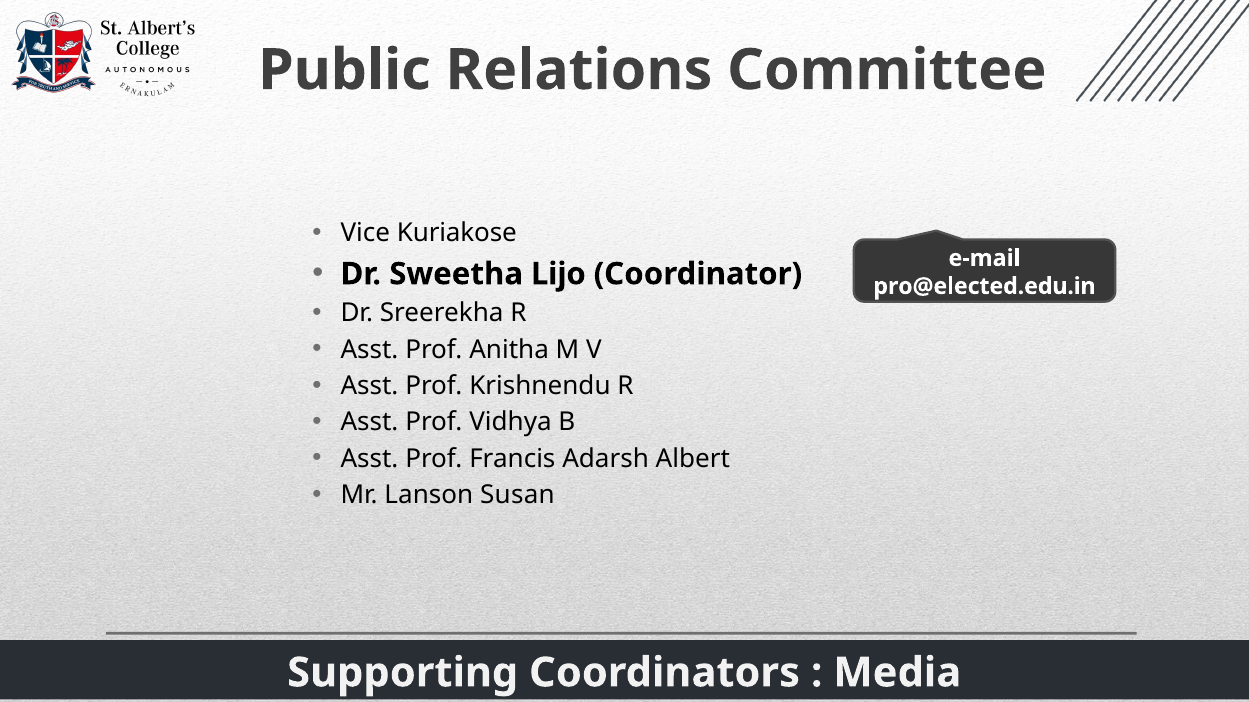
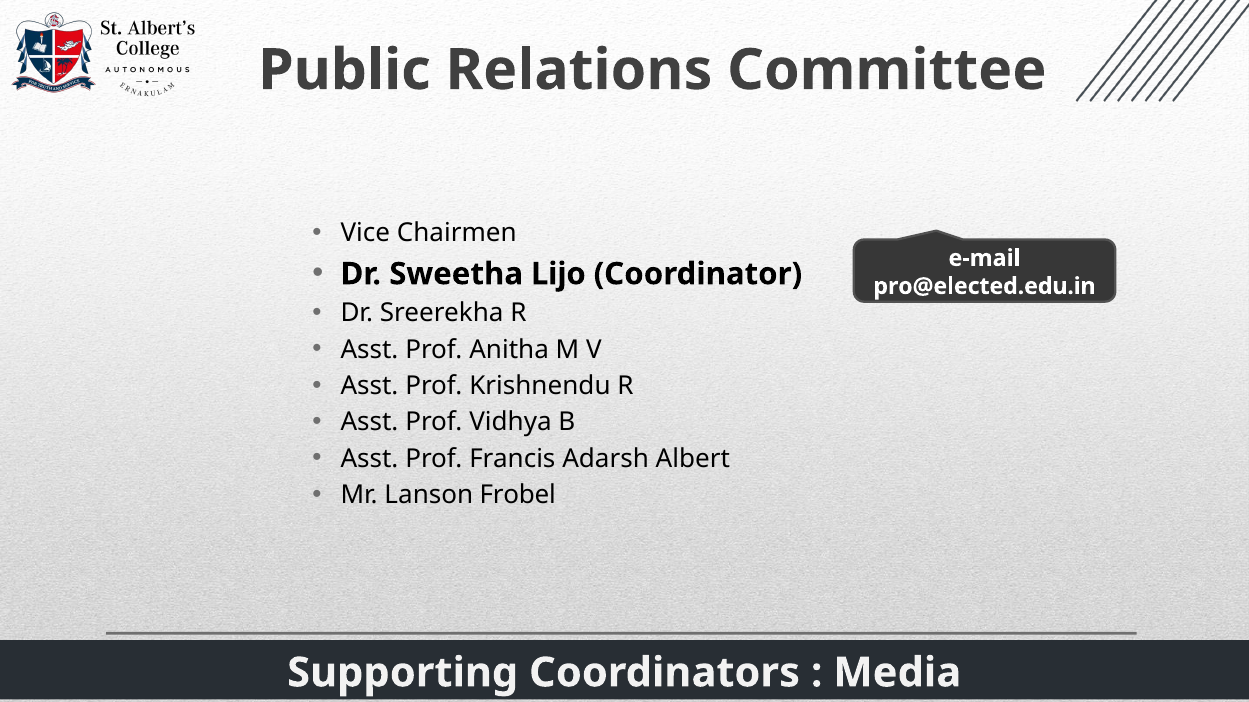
Kuriakose: Kuriakose -> Chairmen
Susan: Susan -> Frobel
